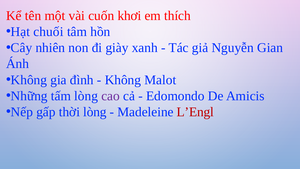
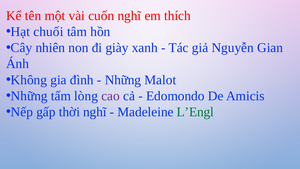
cuốn khơi: khơi -> nghĩ
Không at (123, 80): Không -> Những
thời lòng: lòng -> nghĩ
L’Engl colour: red -> green
